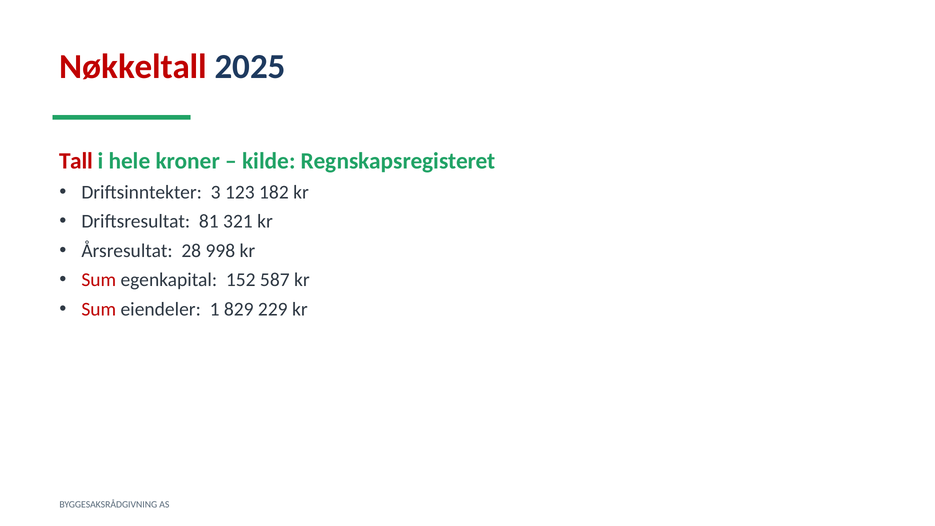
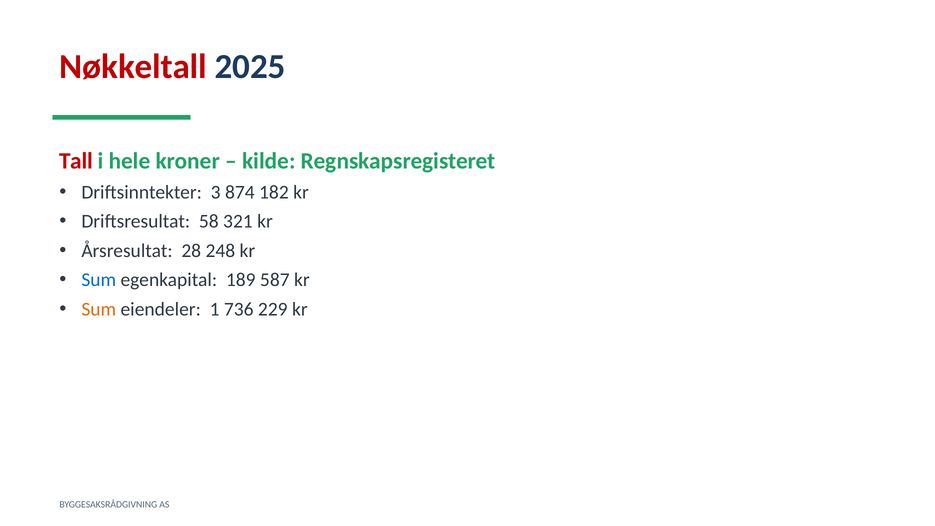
123: 123 -> 874
81: 81 -> 58
998: 998 -> 248
Sum at (99, 280) colour: red -> blue
152: 152 -> 189
Sum at (99, 309) colour: red -> orange
829: 829 -> 736
